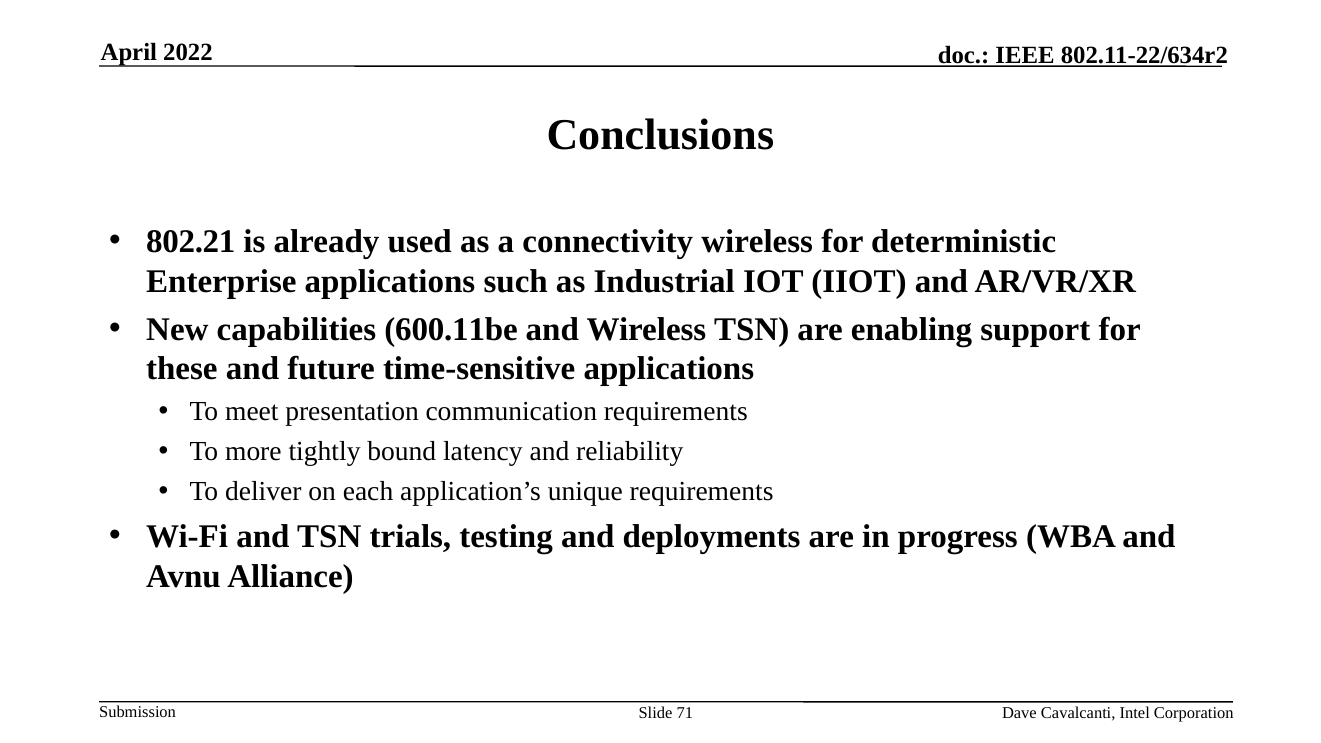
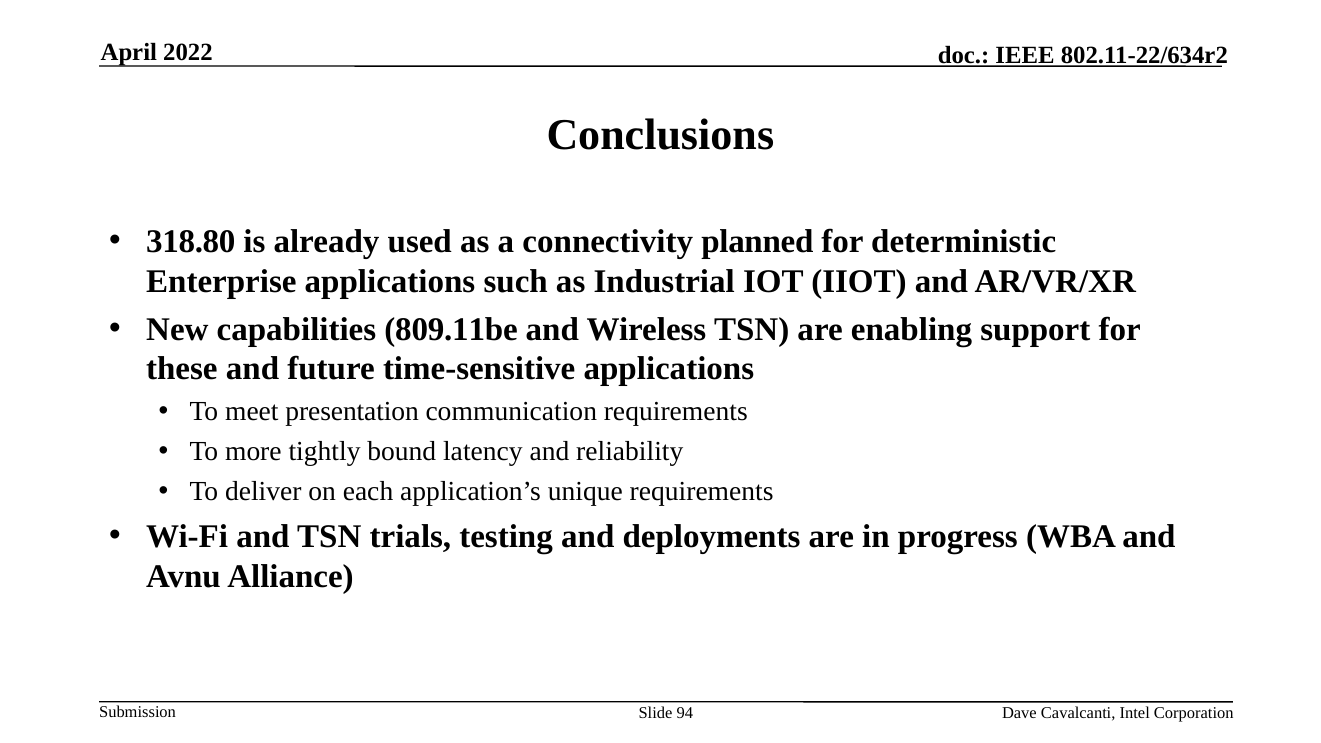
802.21: 802.21 -> 318.80
connectivity wireless: wireless -> planned
600.11be: 600.11be -> 809.11be
71: 71 -> 94
